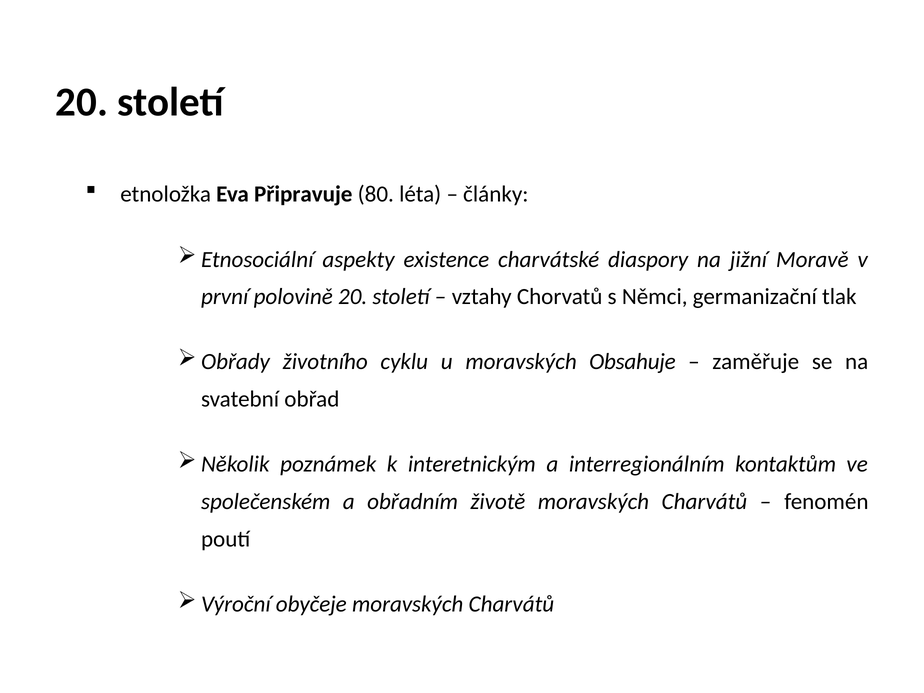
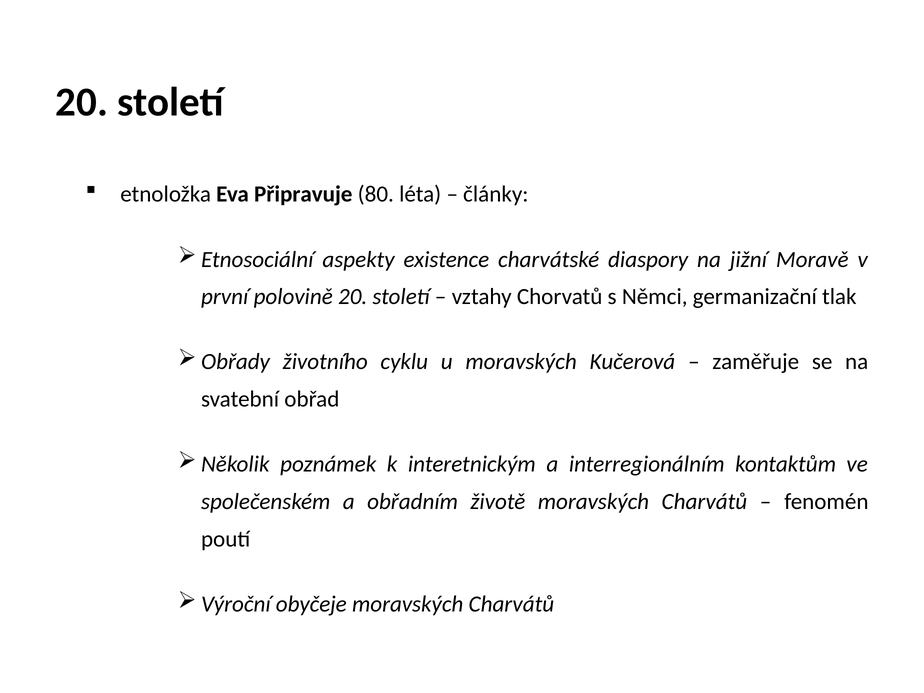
Obsahuje: Obsahuje -> Kučerová
